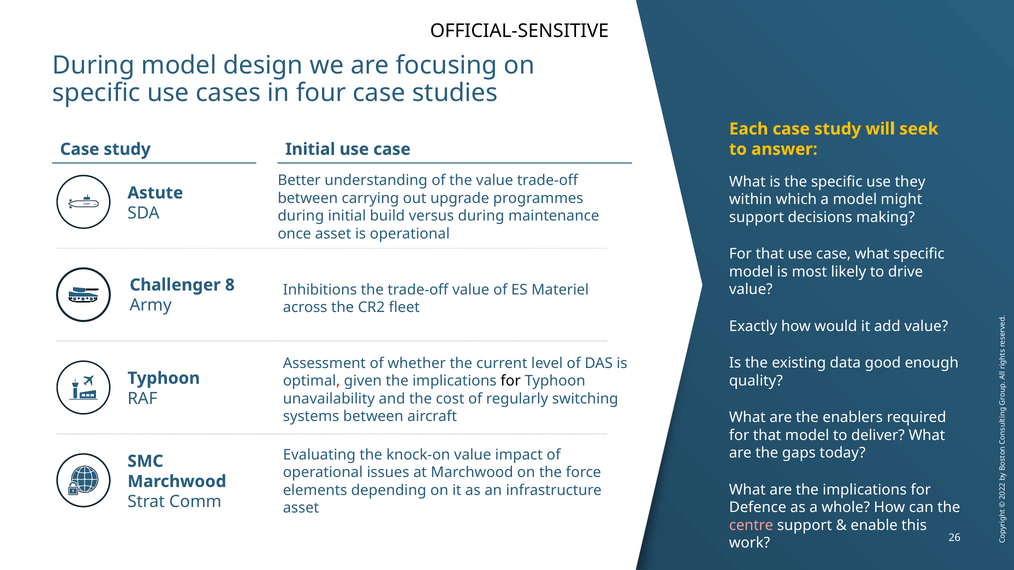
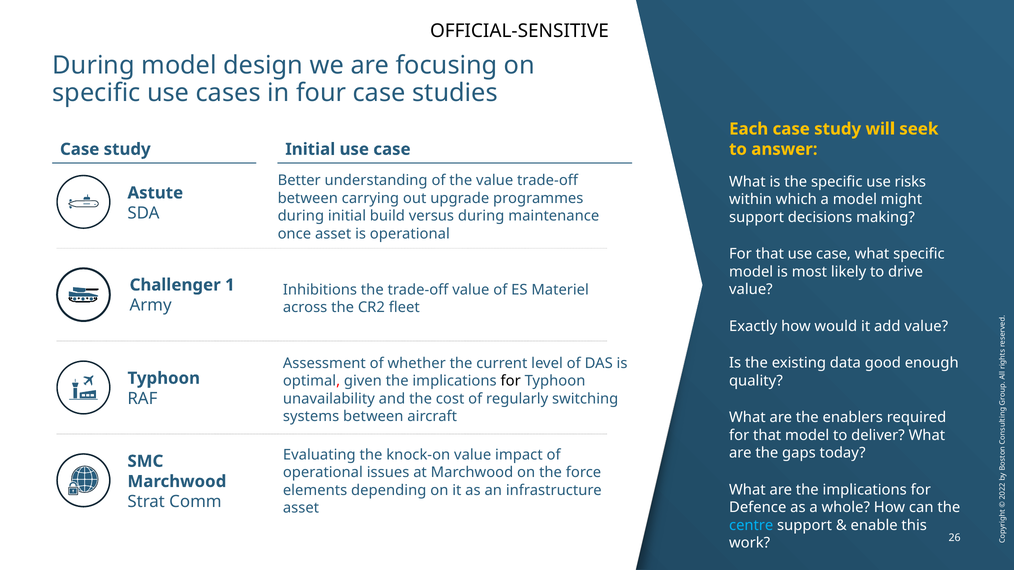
they: they -> risks
8: 8 -> 1
centre colour: pink -> light blue
